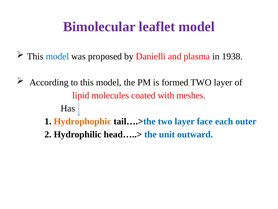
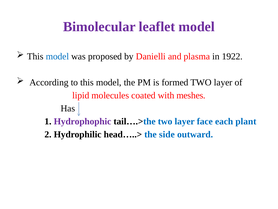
1938: 1938 -> 1922
Hydrophophic colour: orange -> purple
outer: outer -> plant
unit: unit -> side
